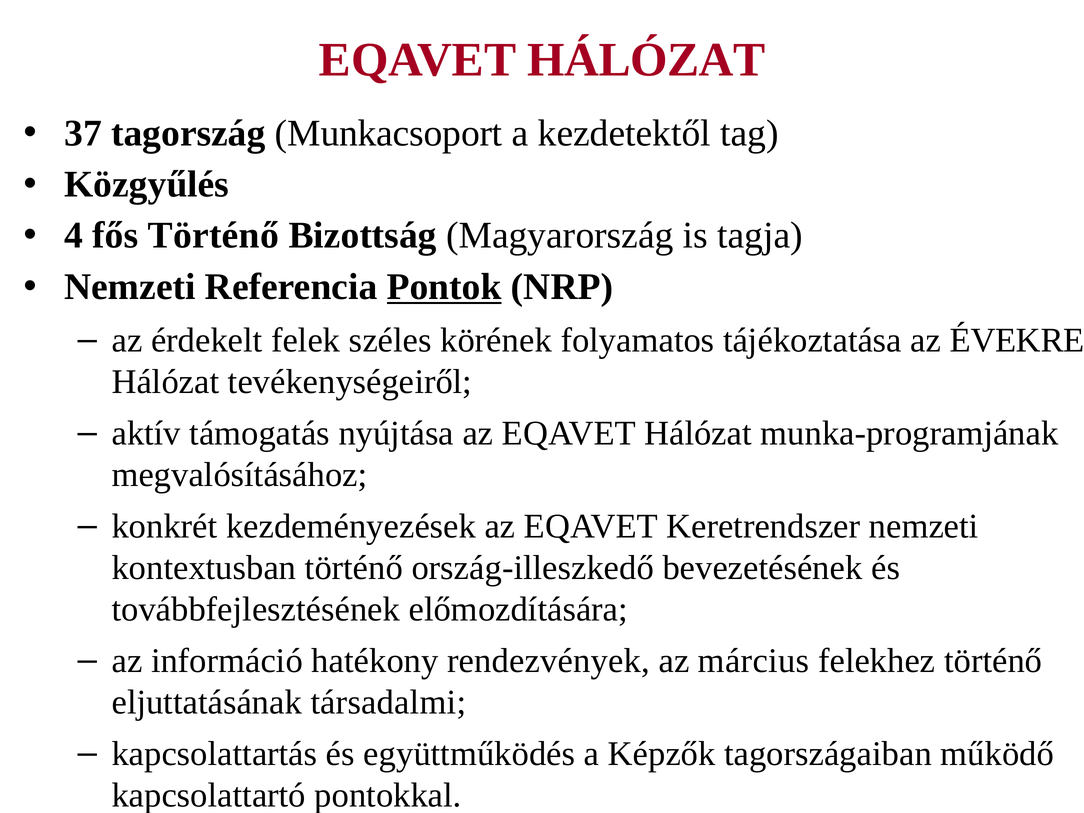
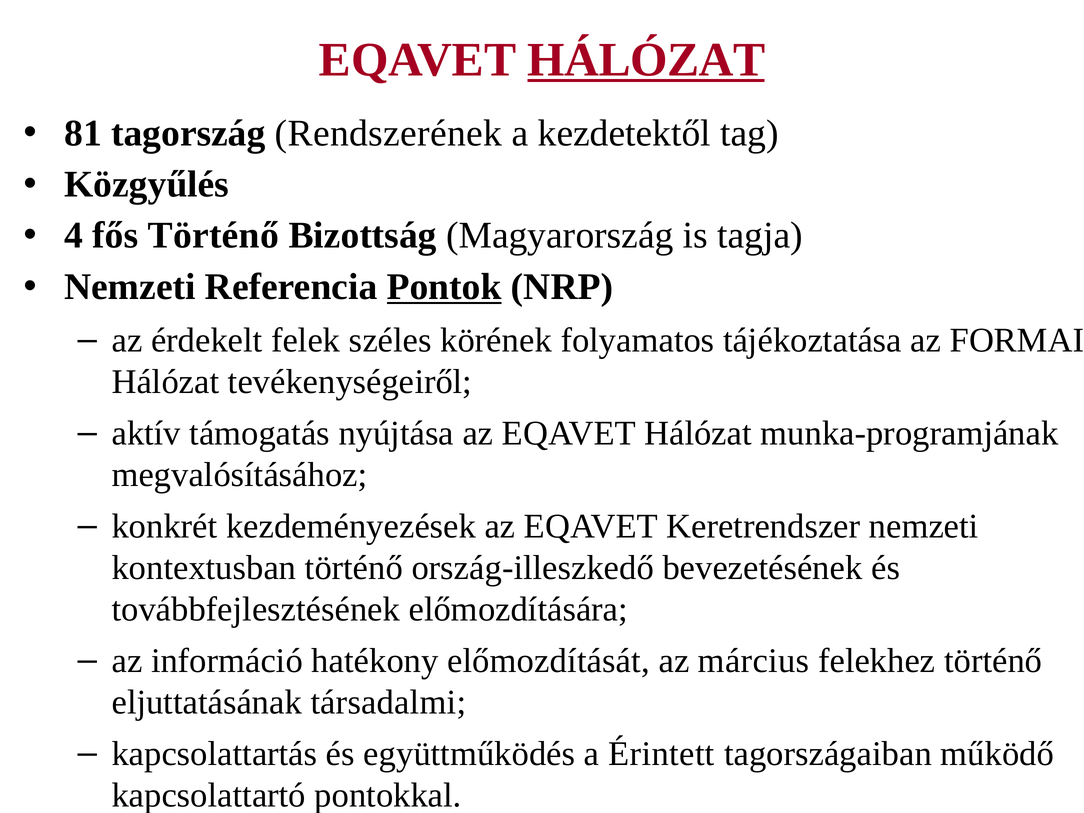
HÁLÓZAT at (646, 60) underline: none -> present
37: 37 -> 81
Munkacsoport: Munkacsoport -> Rendszerének
ÉVEKRE: ÉVEKRE -> FORMAI
rendezvények: rendezvények -> előmozdítását
Képzők: Képzők -> Érintett
